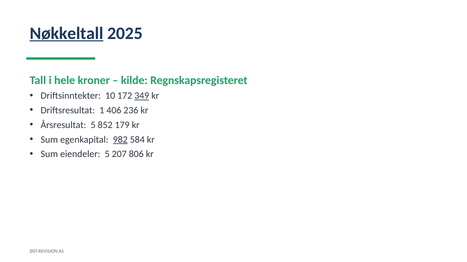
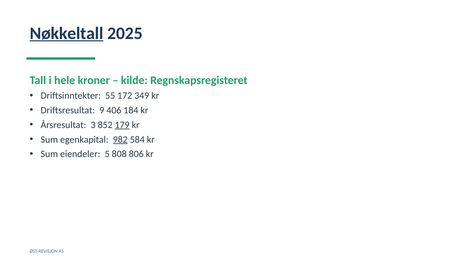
10: 10 -> 55
349 underline: present -> none
1: 1 -> 9
236: 236 -> 184
Årsresultat 5: 5 -> 3
179 underline: none -> present
207: 207 -> 808
